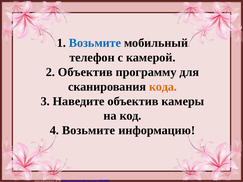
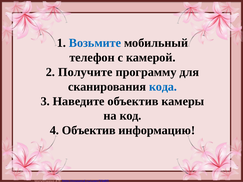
2 Объектив: Объектив -> Получите
кода colour: orange -> blue
4 Возьмите: Возьмите -> Объектив
